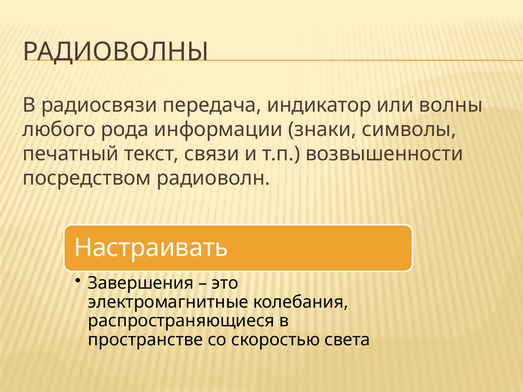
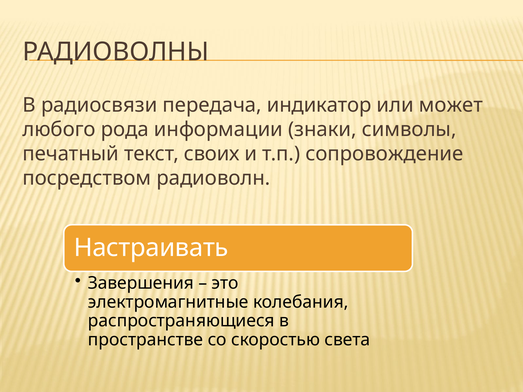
волны: волны -> может
связи: связи -> своих
возвышенности: возвышенности -> сопровождение
